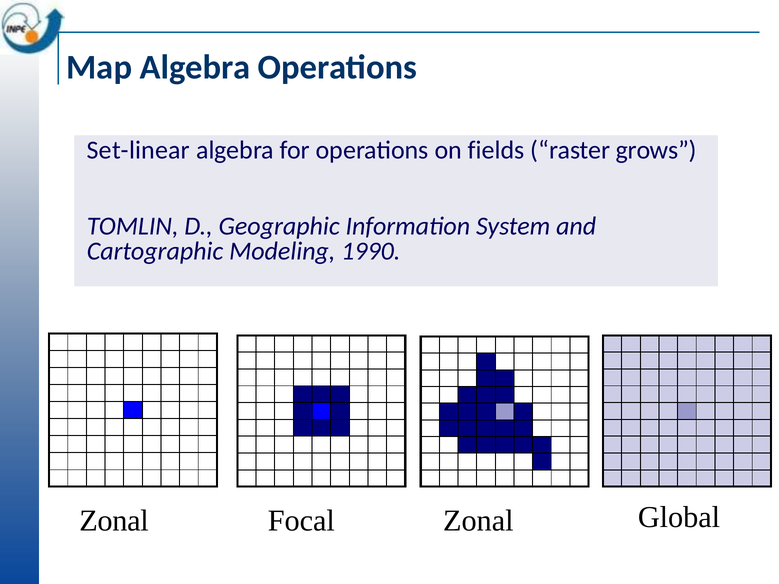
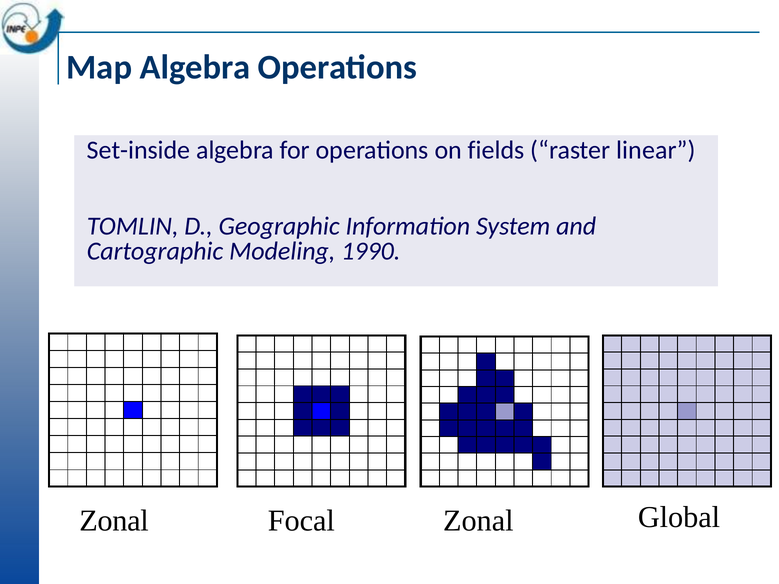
Set-linear: Set-linear -> Set-inside
grows: grows -> linear
